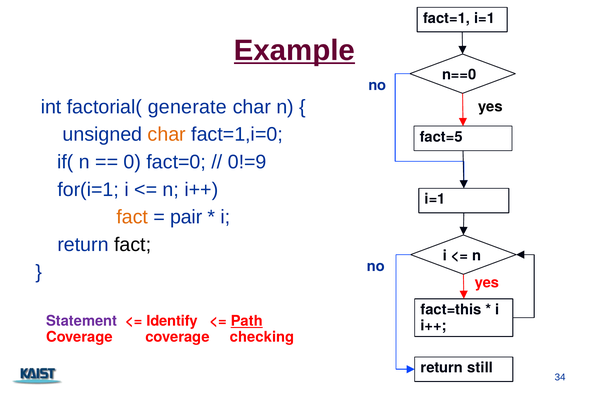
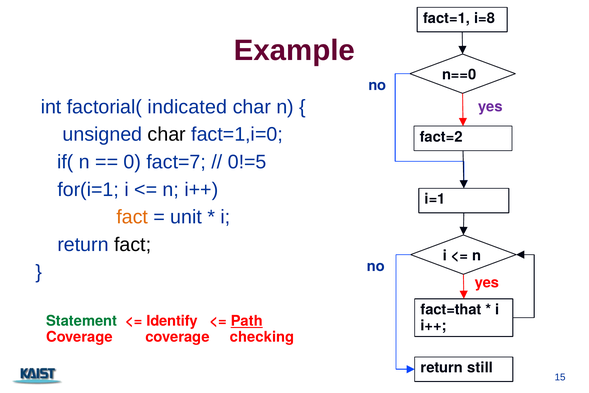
fact=1 i=1: i=1 -> i=8
Example underline: present -> none
generate: generate -> indicated
yes at (490, 106) colour: black -> purple
char at (167, 134) colour: orange -> black
fact=5: fact=5 -> fact=2
fact=0: fact=0 -> fact=7
0!=9: 0!=9 -> 0!=5
pair: pair -> unit
fact=this: fact=this -> fact=that
Statement colour: purple -> green
34: 34 -> 15
